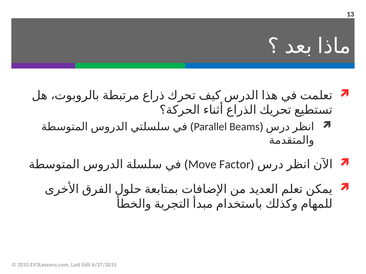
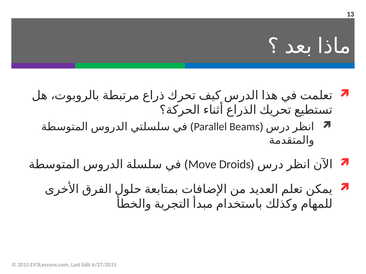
Factor: Factor -> Droids
